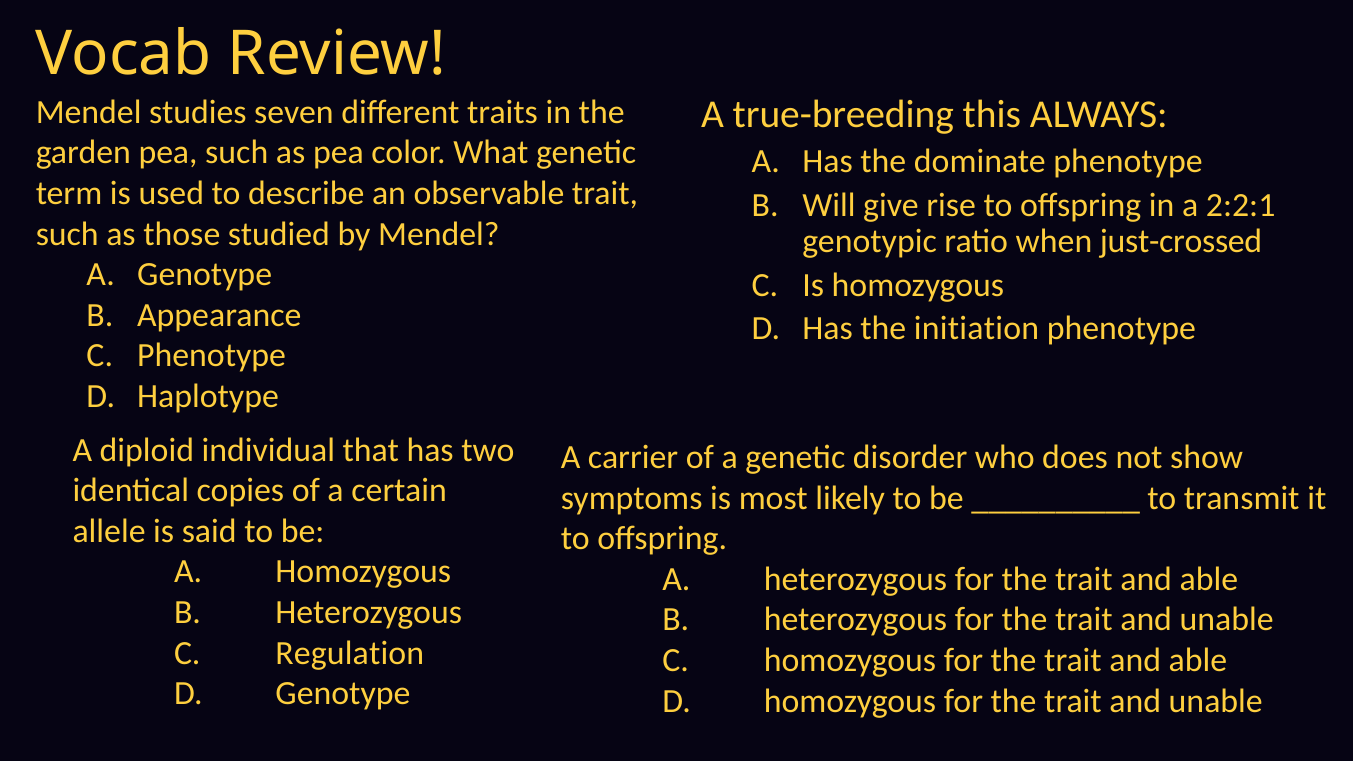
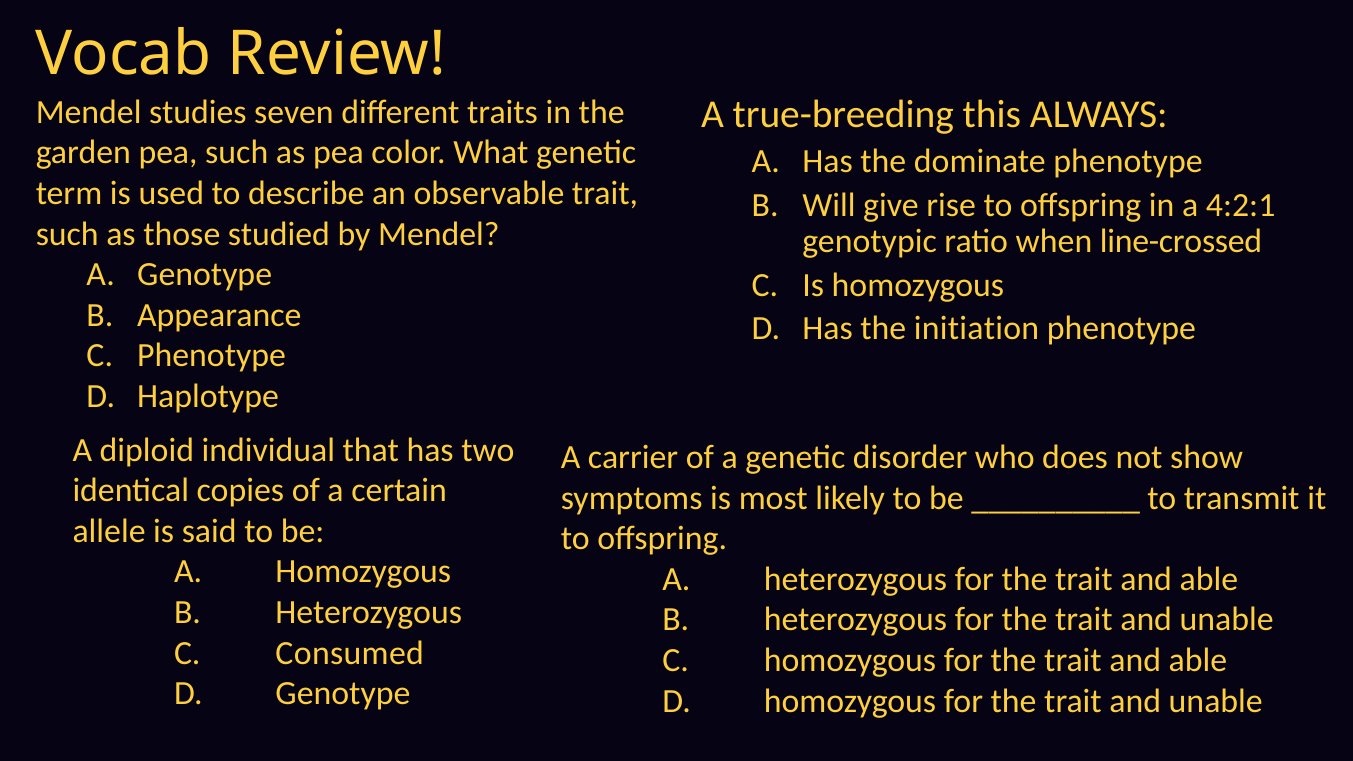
2:2:1: 2:2:1 -> 4:2:1
just-crossed: just-crossed -> line-crossed
Regulation: Regulation -> Consumed
